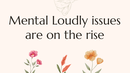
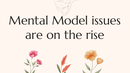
Loudly: Loudly -> Model
